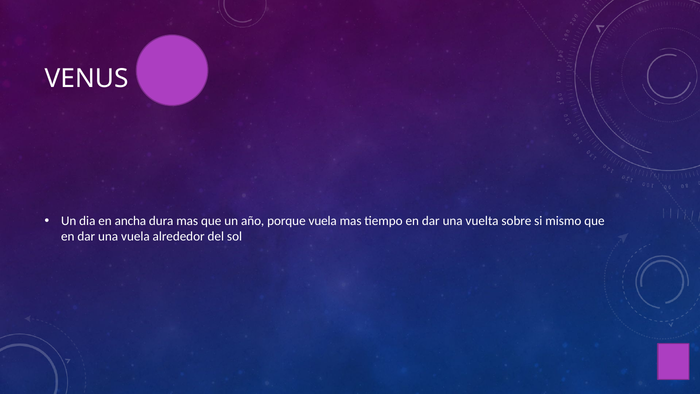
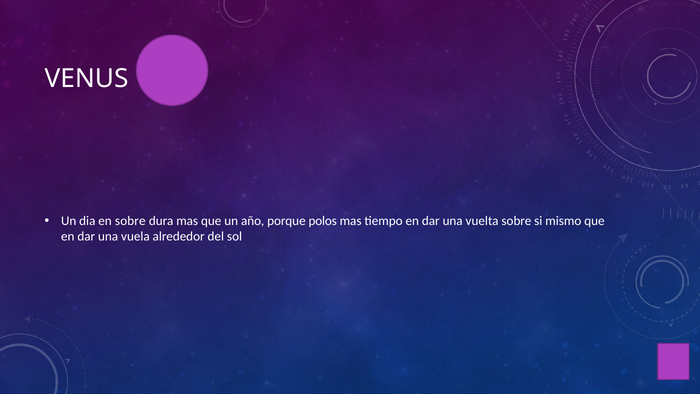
en ancha: ancha -> sobre
porque vuela: vuela -> polos
